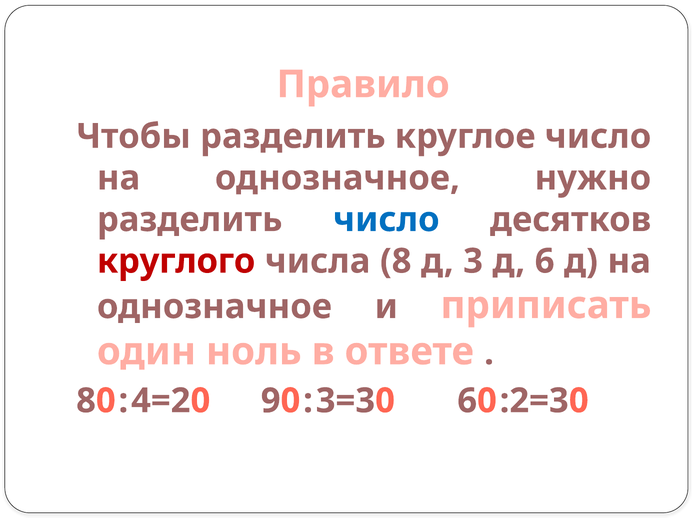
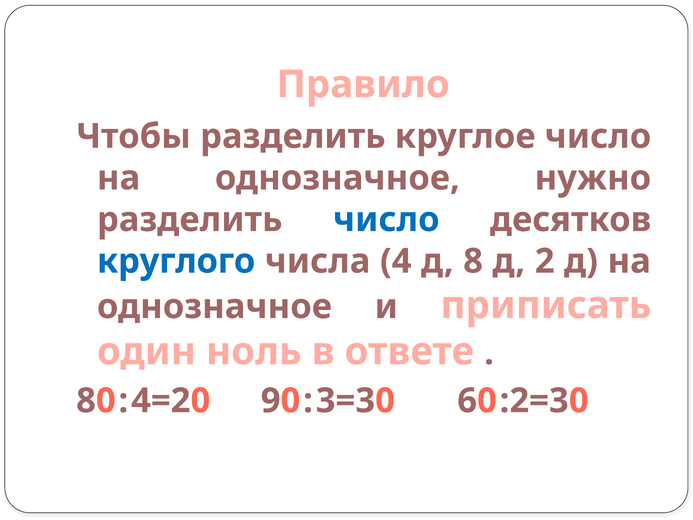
круглого colour: red -> blue
8: 8 -> 4
3: 3 -> 8
6: 6 -> 2
